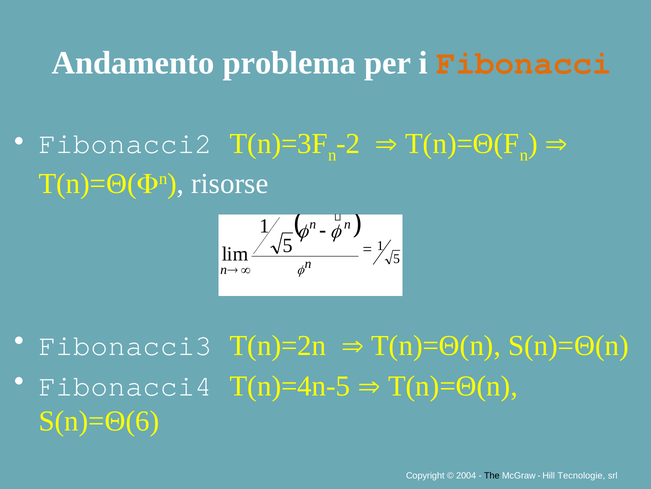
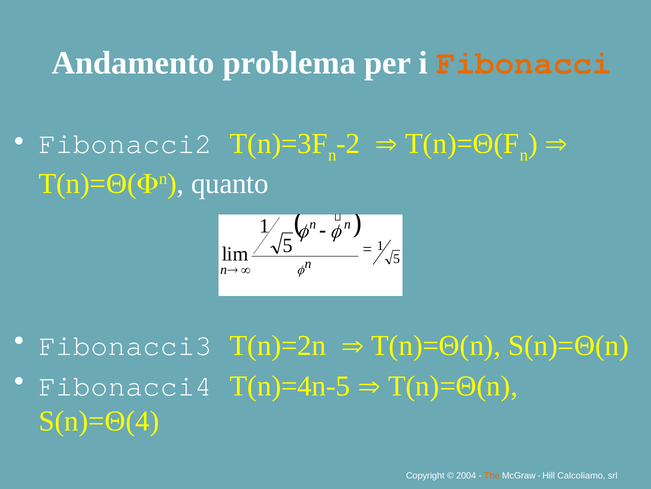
risorse: risorse -> quanto
S(n)=Θ(6: S(n)=Θ(6 -> S(n)=Θ(4
The colour: black -> orange
Tecnologie: Tecnologie -> Calcoliamo
